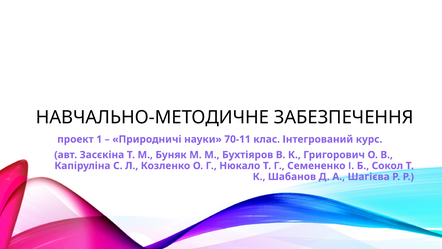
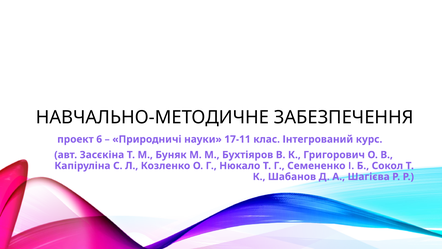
1: 1 -> 6
70-11: 70-11 -> 17-11
